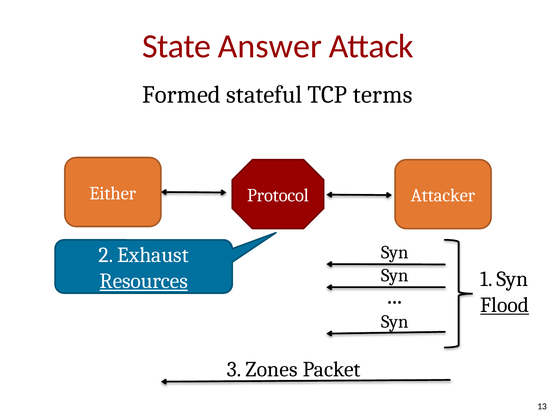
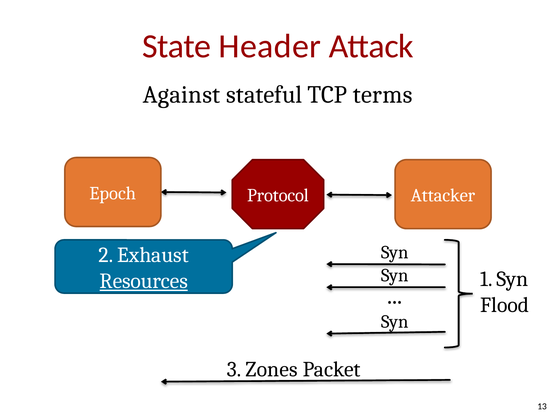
Answer: Answer -> Header
Formed: Formed -> Against
Either: Either -> Epoch
Flood underline: present -> none
